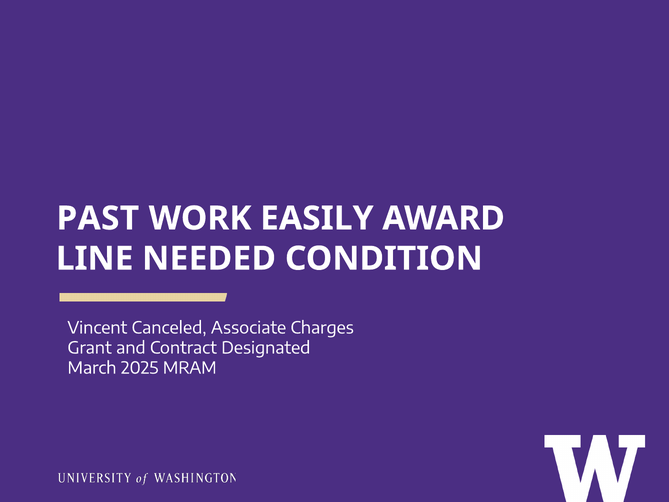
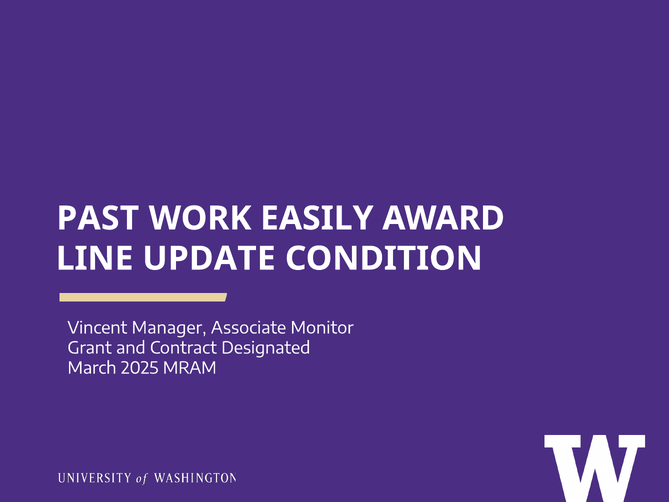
NEEDED: NEEDED -> UPDATE
Canceled: Canceled -> Manager
Charges: Charges -> Monitor
